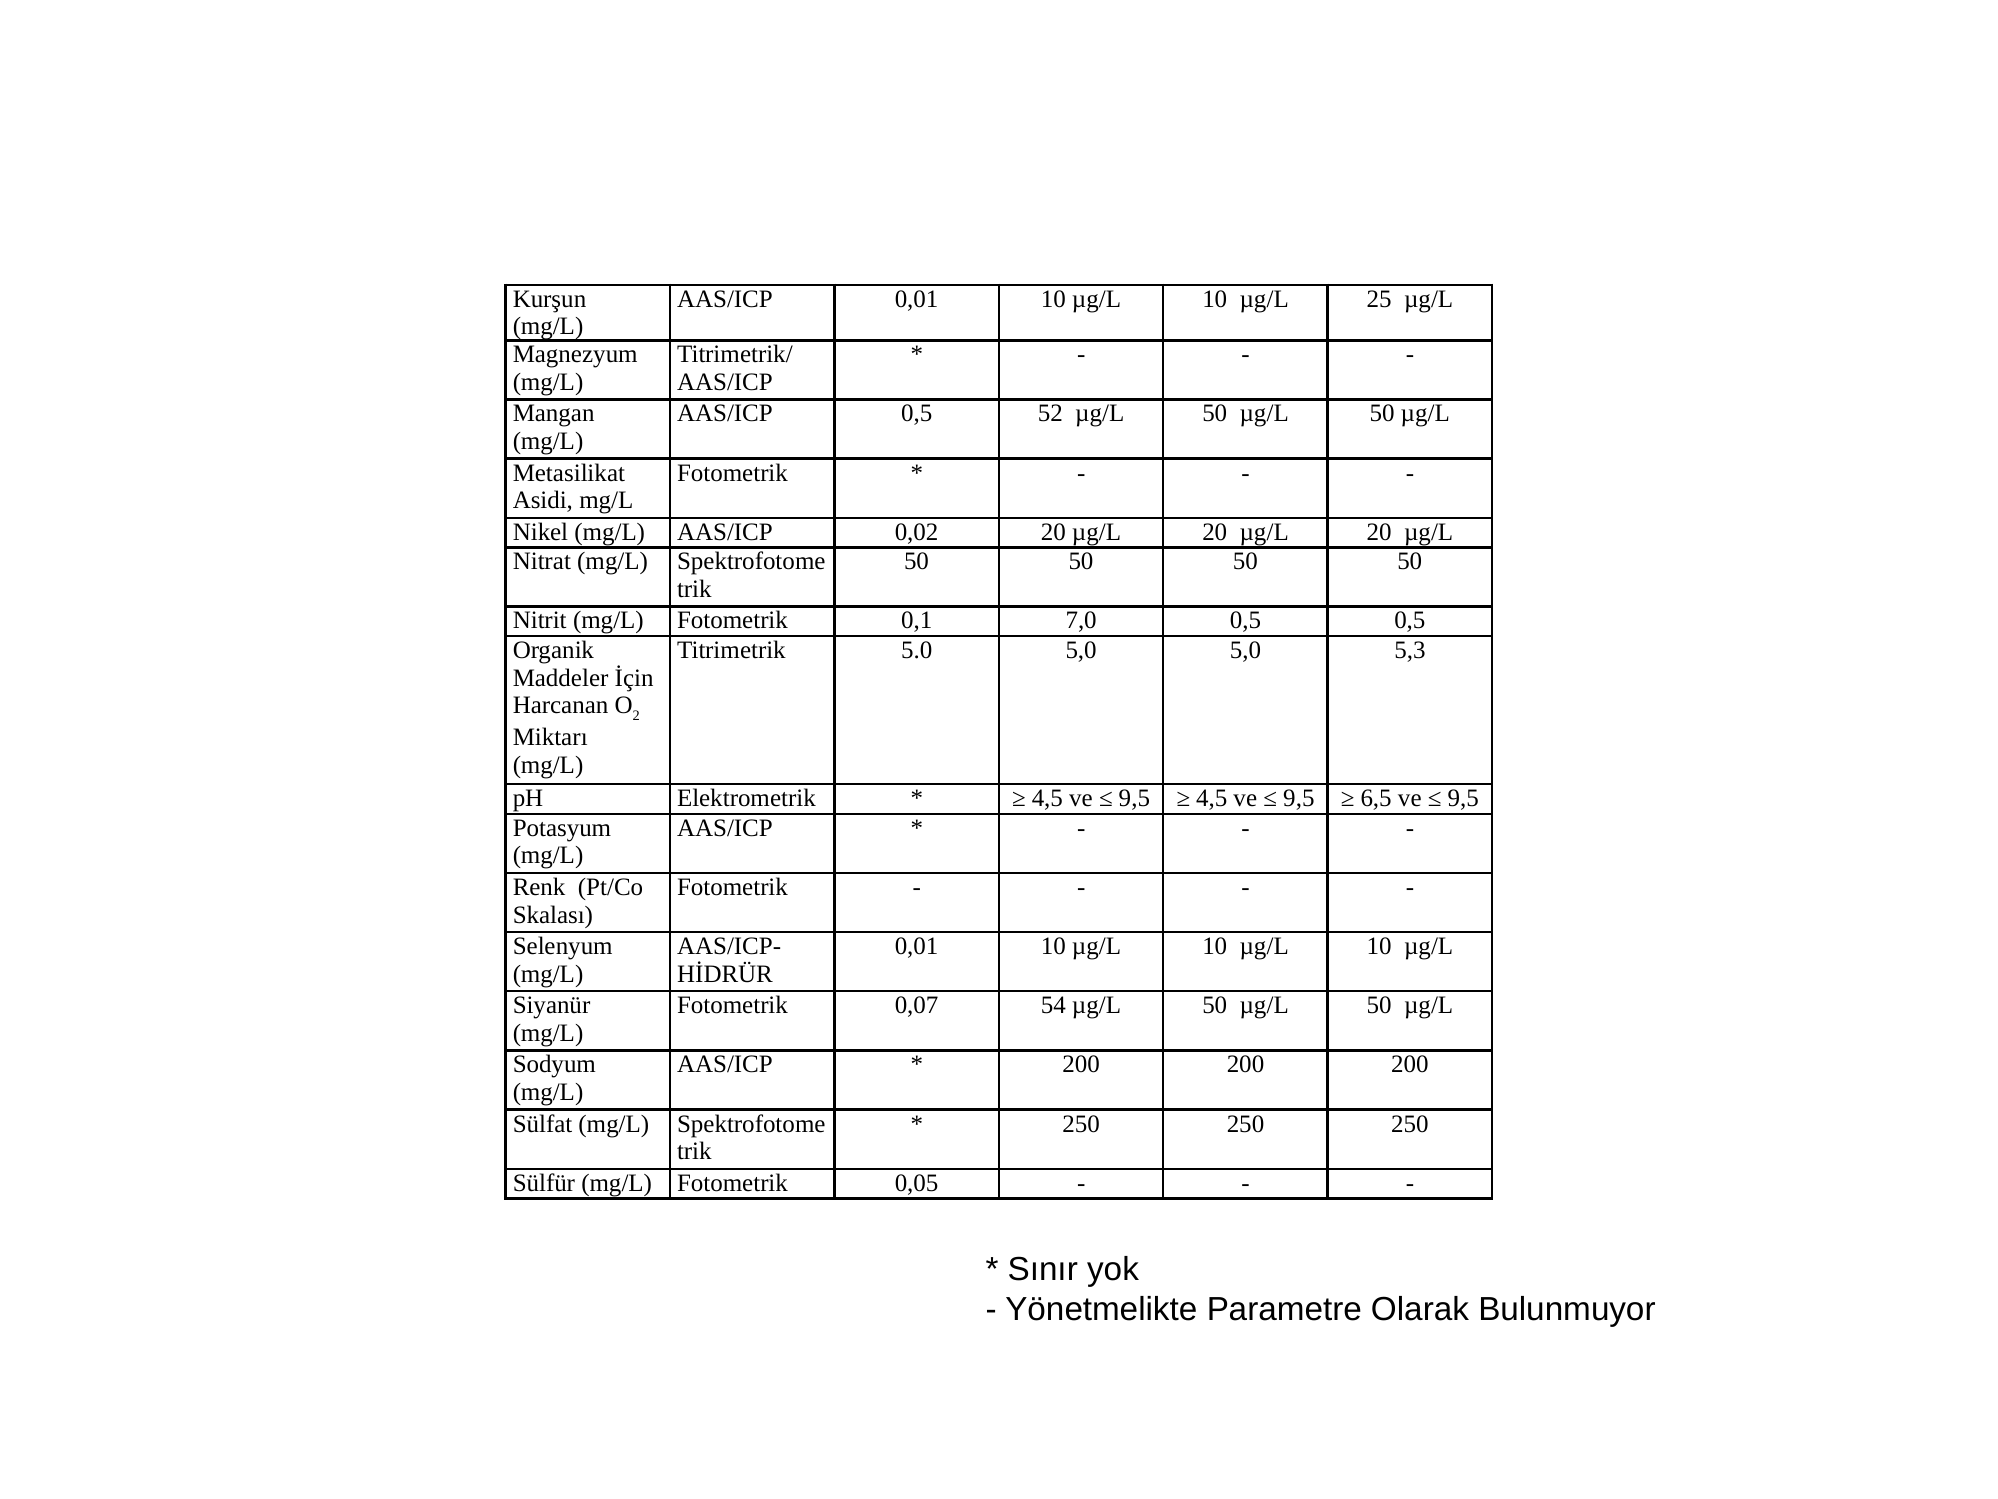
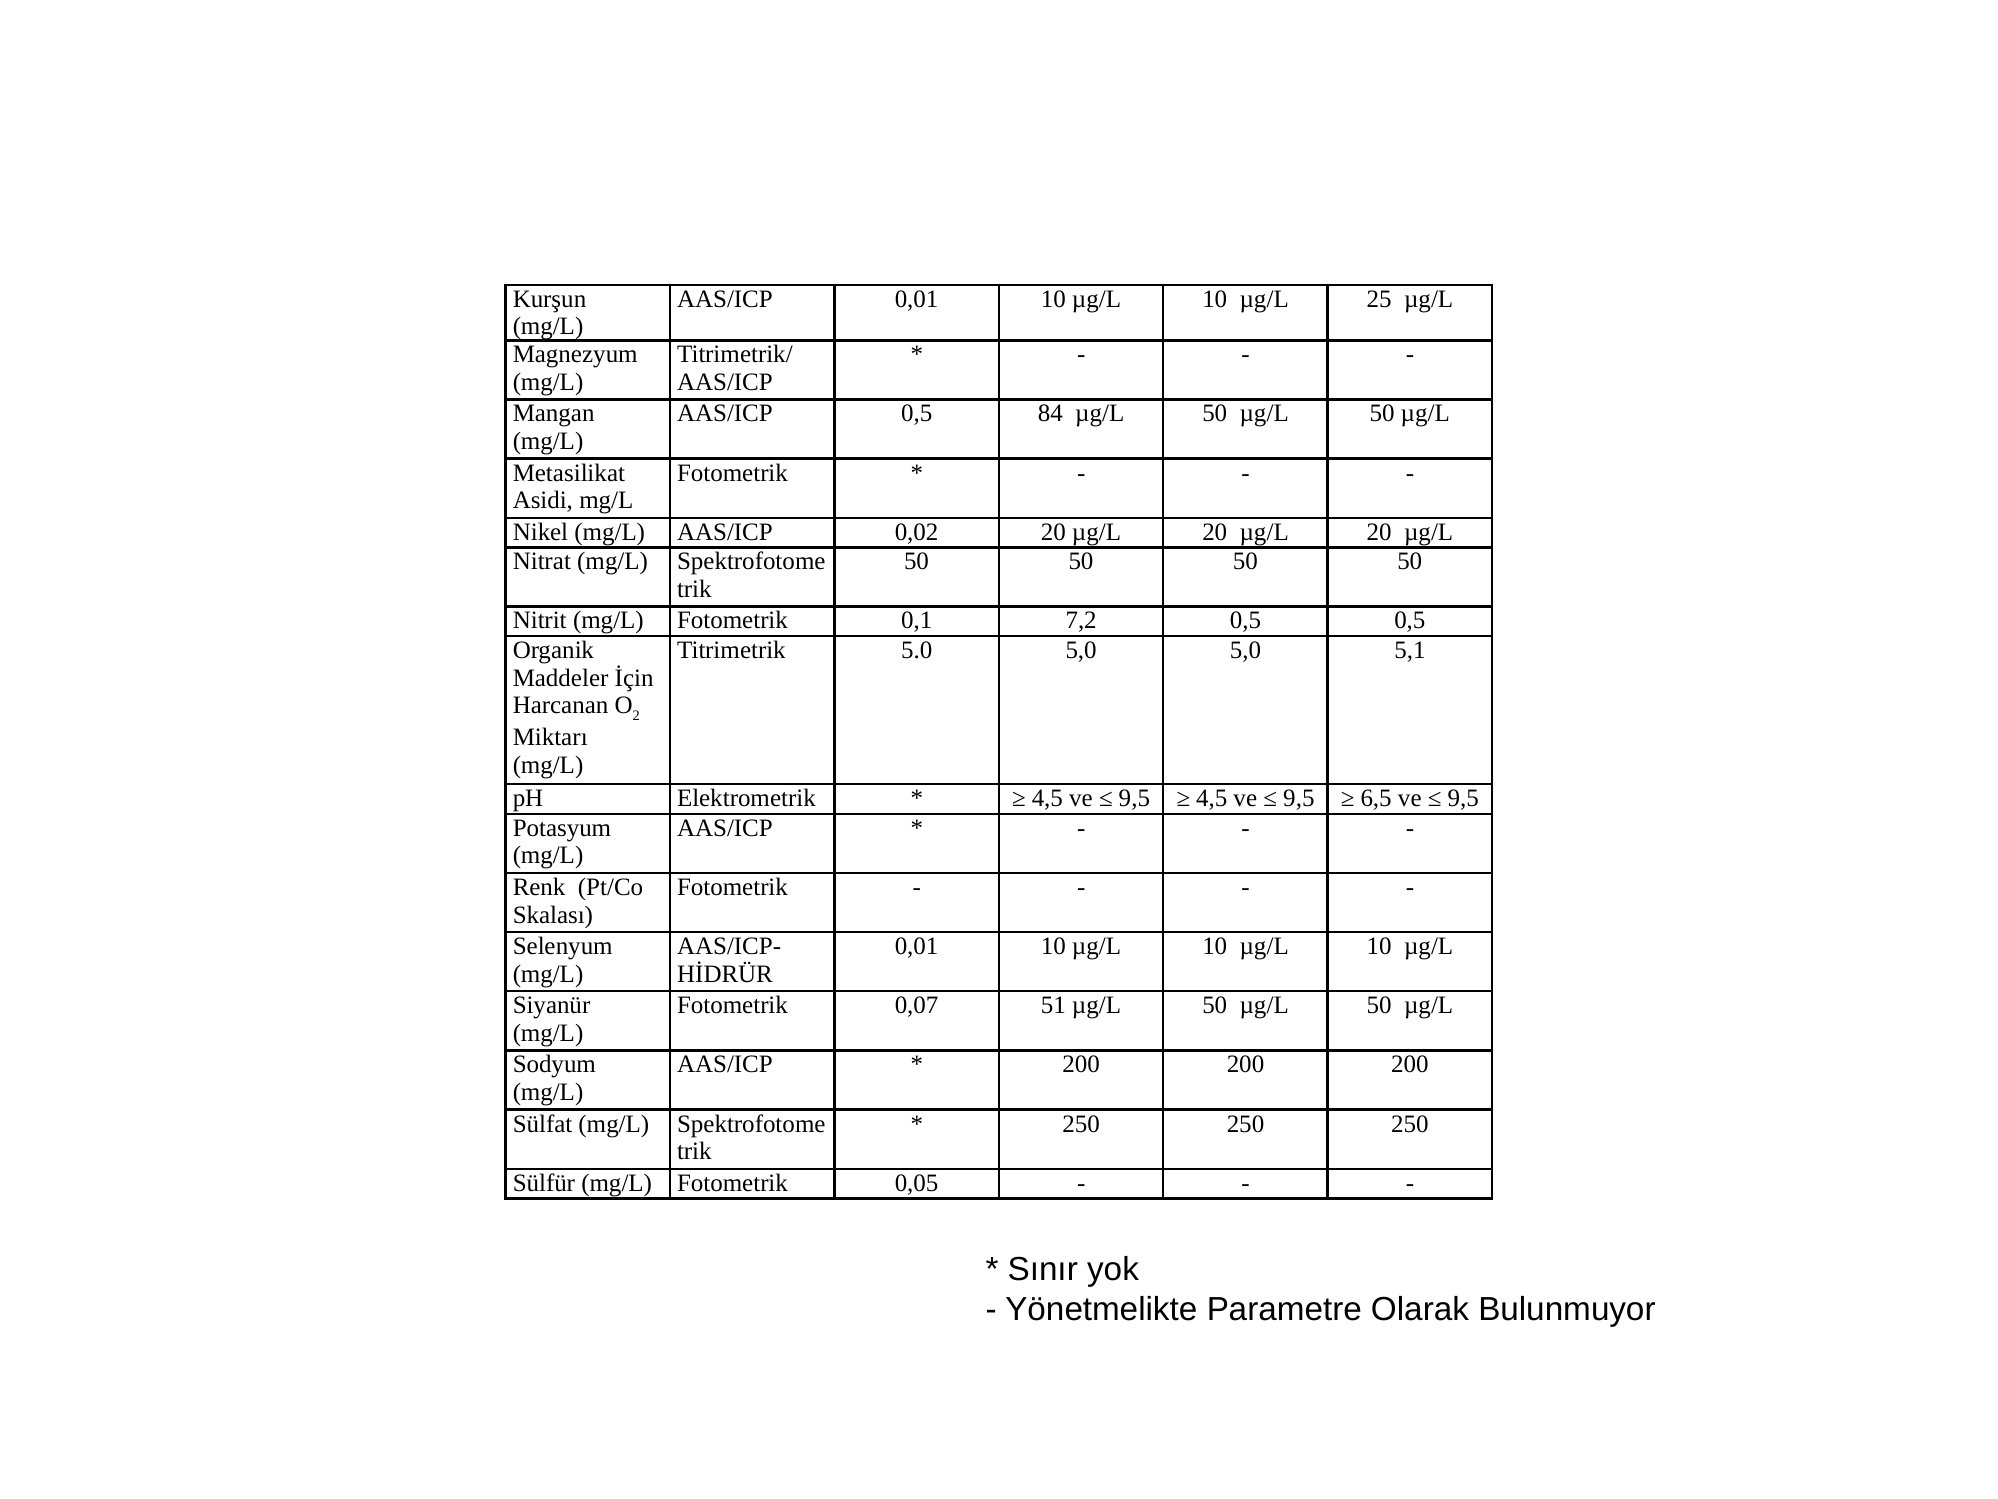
52: 52 -> 84
7,0: 7,0 -> 7,2
5,3: 5,3 -> 5,1
54: 54 -> 51
